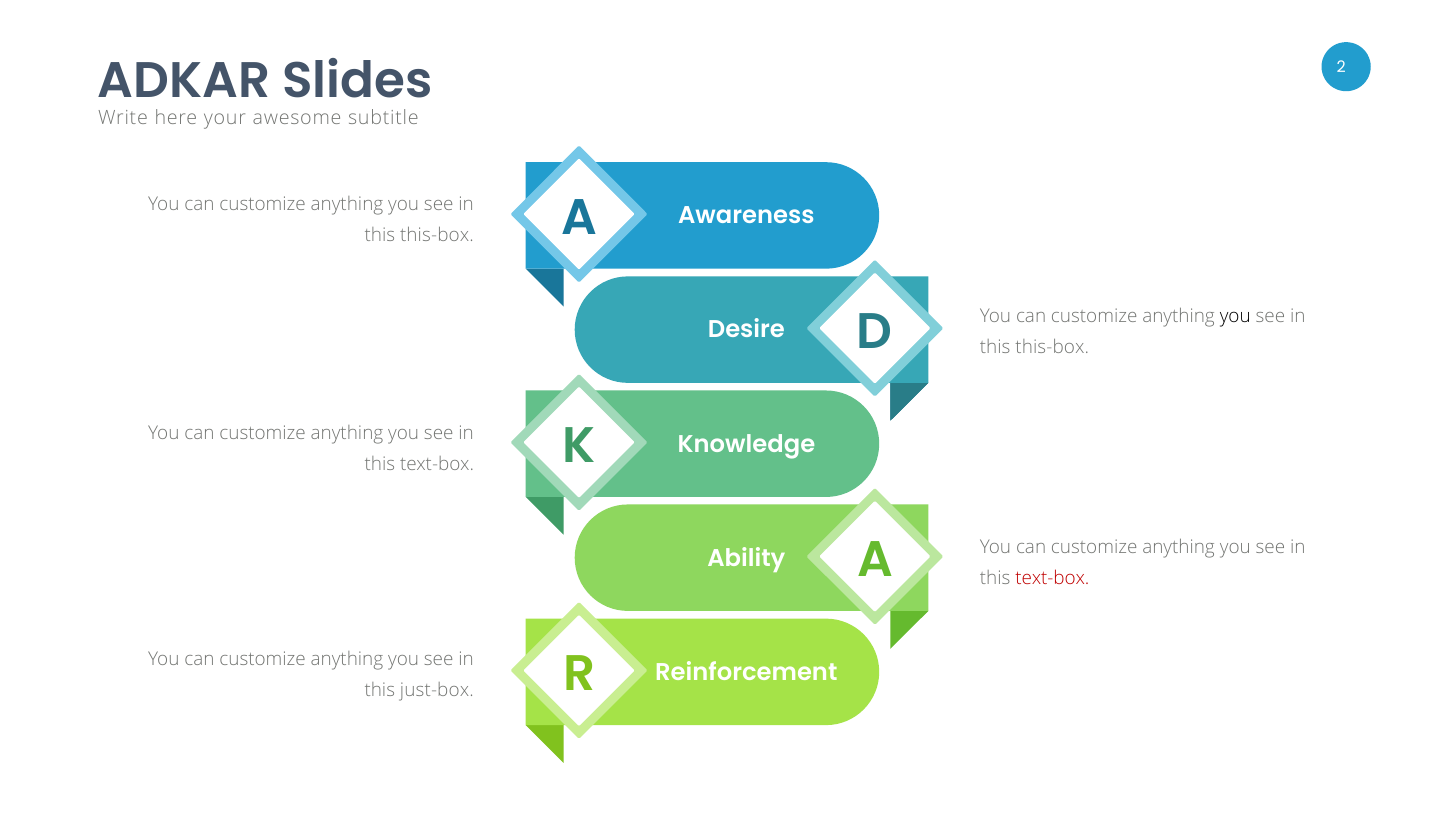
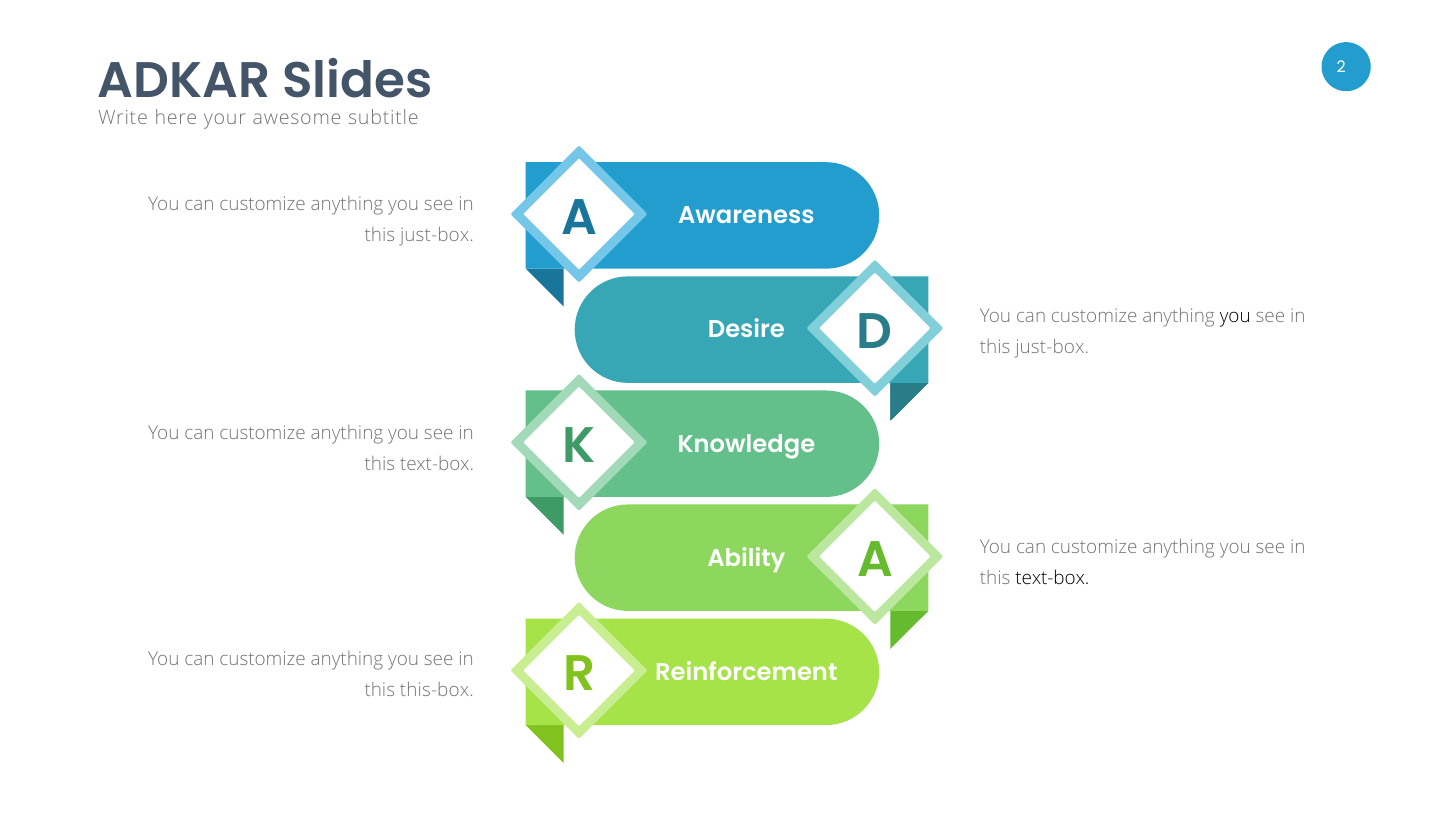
this-box at (437, 235): this-box -> just-box
this-box at (1052, 347): this-box -> just-box
text-box at (1052, 578) colour: red -> black
just-box: just-box -> this-box
